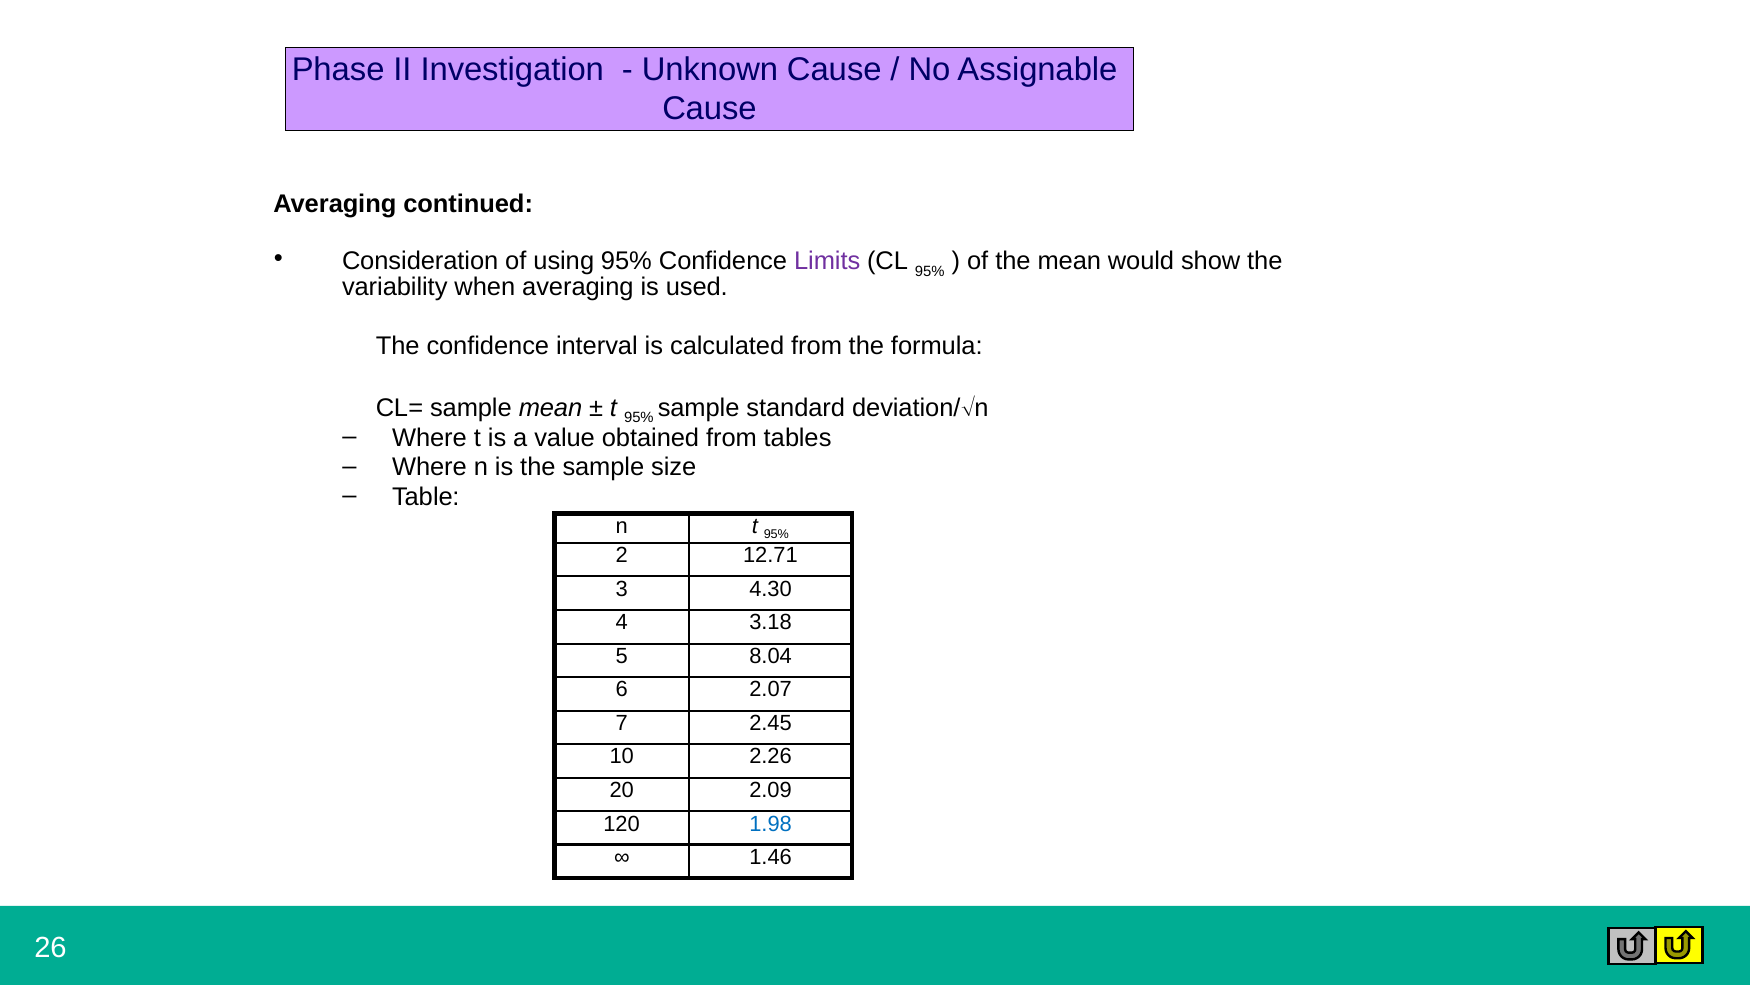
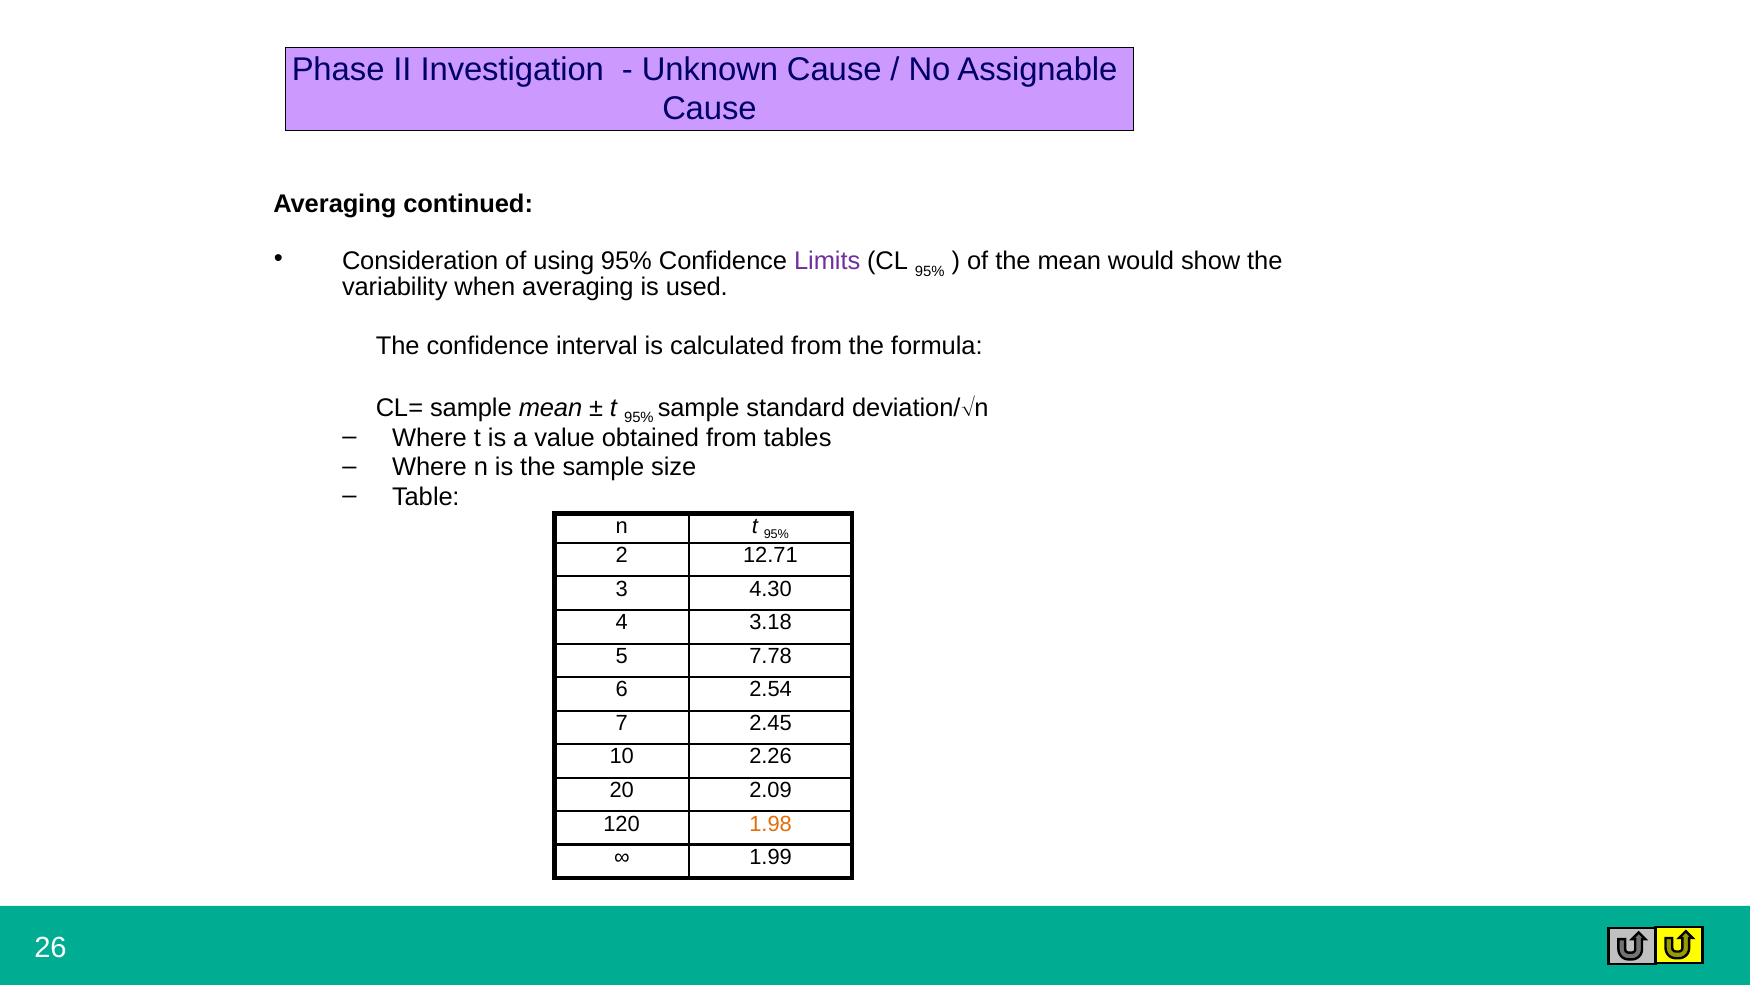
8.04: 8.04 -> 7.78
2.07: 2.07 -> 2.54
1.98 colour: blue -> orange
1.46: 1.46 -> 1.99
